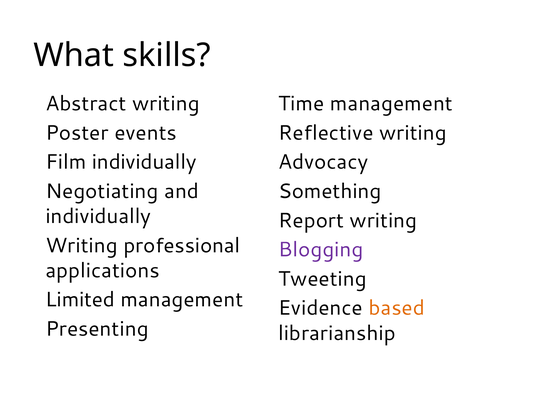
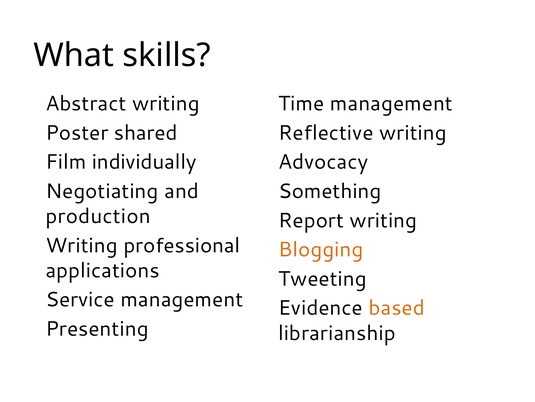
events: events -> shared
individually at (98, 216): individually -> production
Blogging colour: purple -> orange
Limited: Limited -> Service
